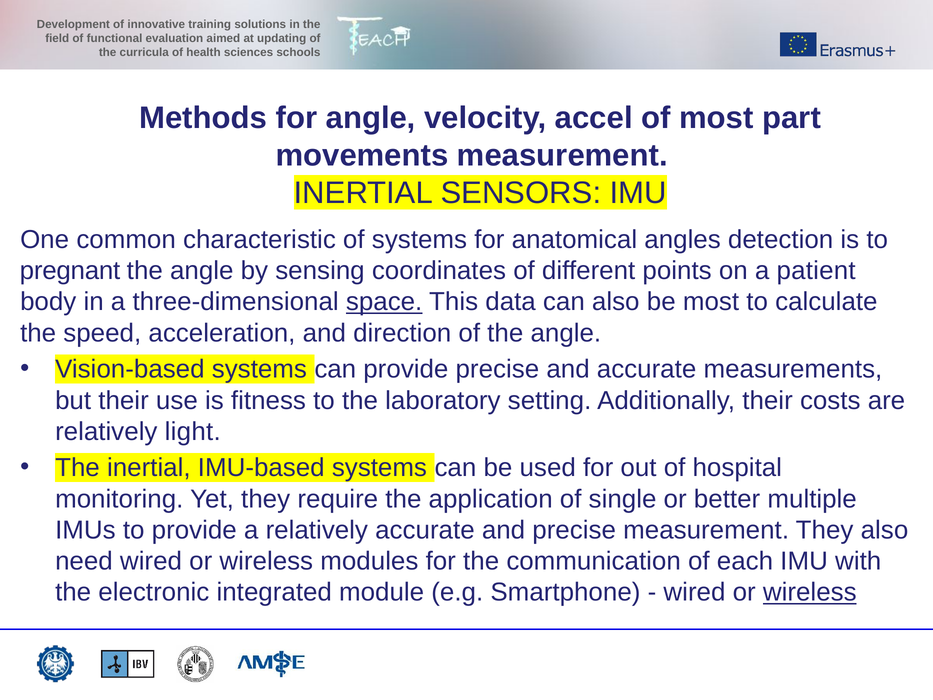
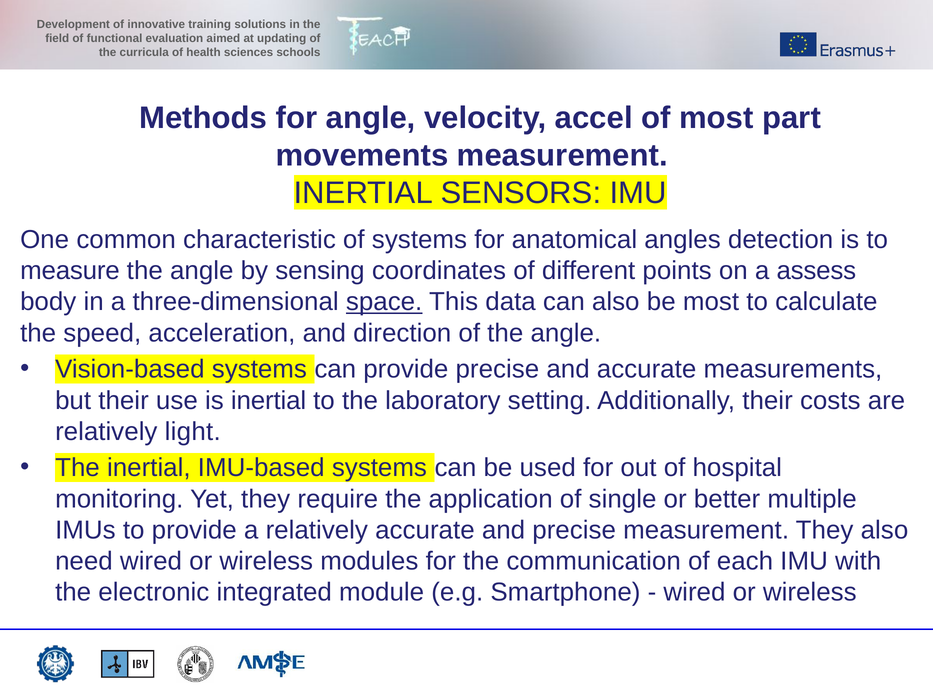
pregnant: pregnant -> measure
patient: patient -> assess
is fitness: fitness -> inertial
wireless at (810, 592) underline: present -> none
